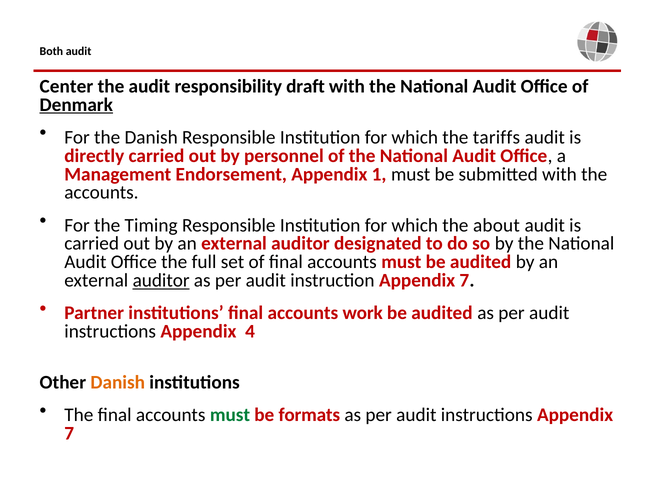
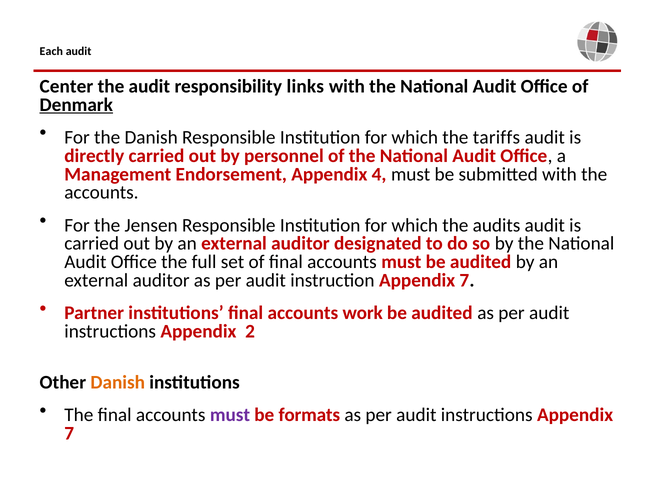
Both: Both -> Each
draft: draft -> links
1: 1 -> 4
Timing: Timing -> Jensen
about: about -> audits
auditor at (161, 281) underline: present -> none
4: 4 -> 2
must at (230, 415) colour: green -> purple
